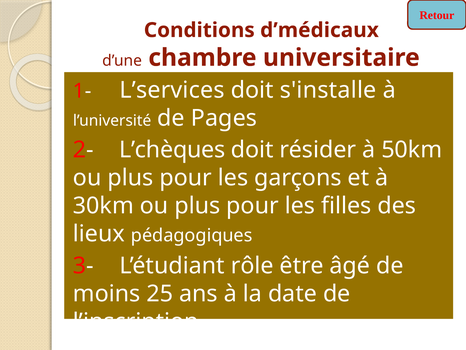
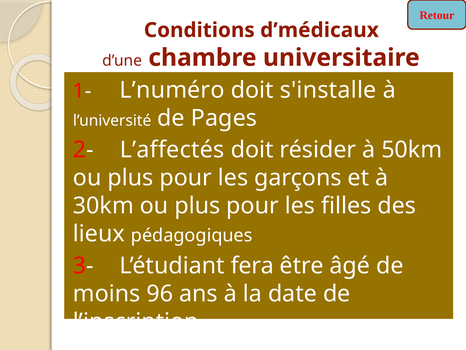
L’services: L’services -> L’numéro
L’chèques: L’chèques -> L’affectés
rôle: rôle -> fera
25: 25 -> 96
